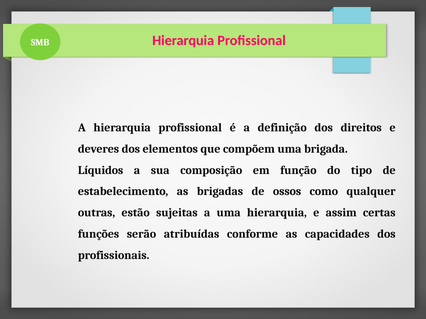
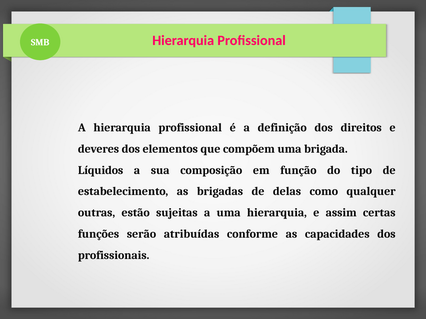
ossos: ossos -> delas
